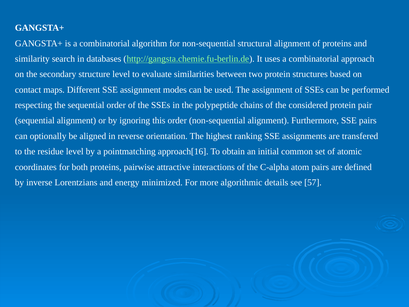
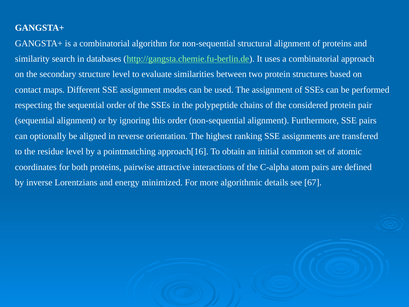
57: 57 -> 67
